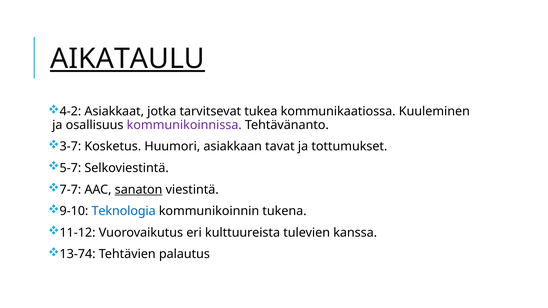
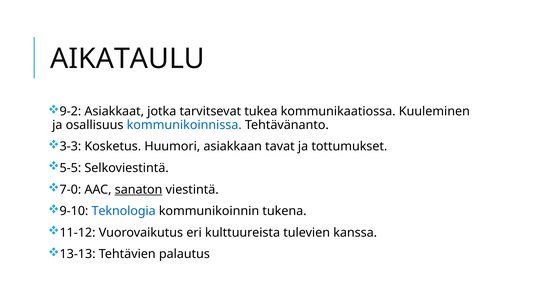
AIKATAULU underline: present -> none
4-2: 4-2 -> 9-2
kommunikoinnissa colour: purple -> blue
3-7: 3-7 -> 3-3
5-7: 5-7 -> 5-5
7-7: 7-7 -> 7-0
13-74: 13-74 -> 13-13
